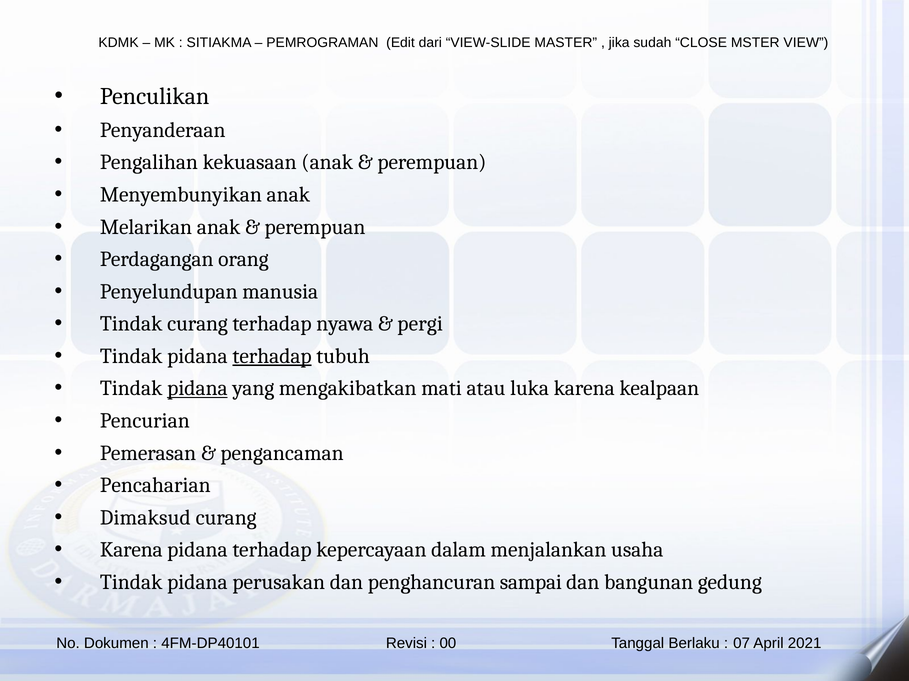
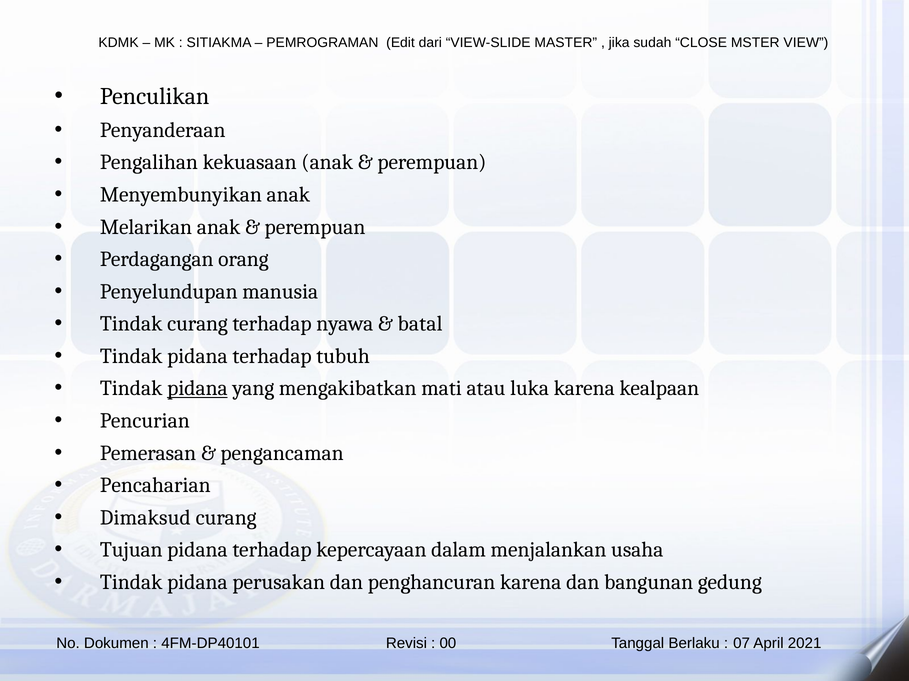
pergi: pergi -> batal
terhadap at (272, 356) underline: present -> none
Karena at (131, 550): Karena -> Tujuan
penghancuran sampai: sampai -> karena
